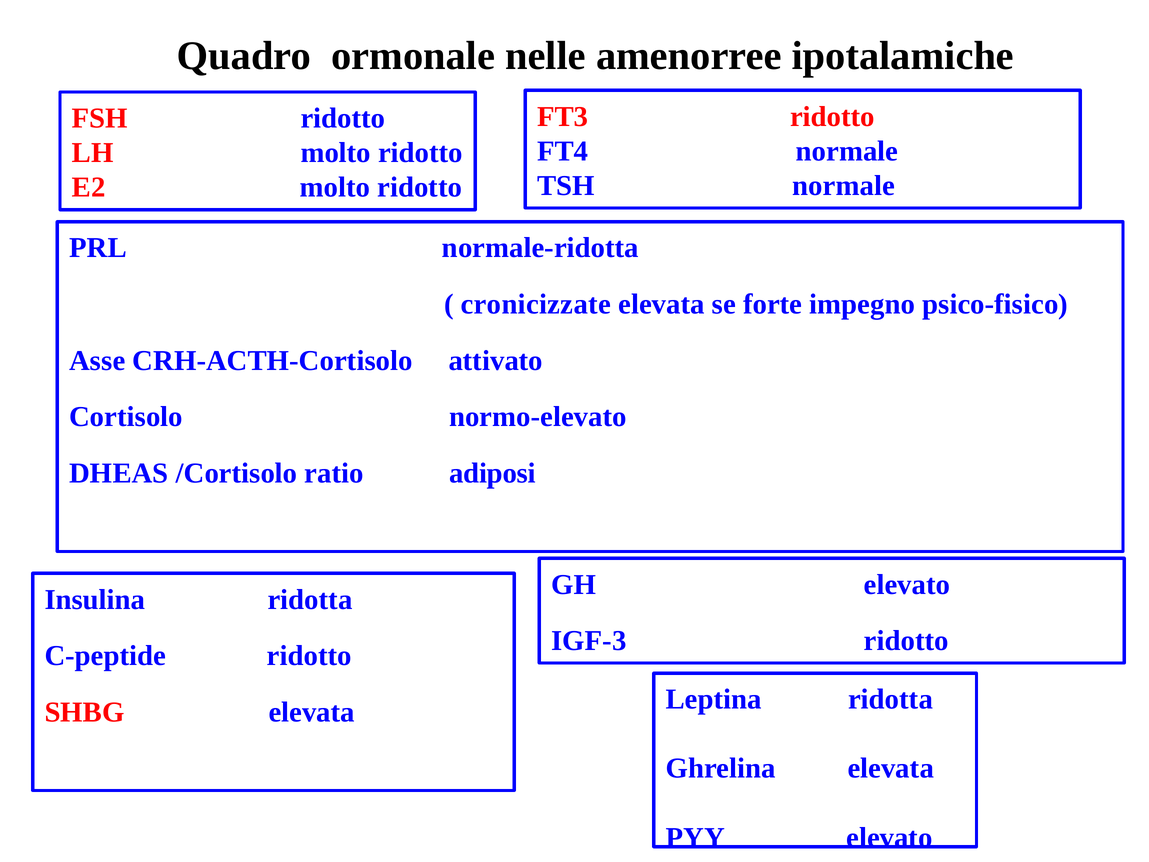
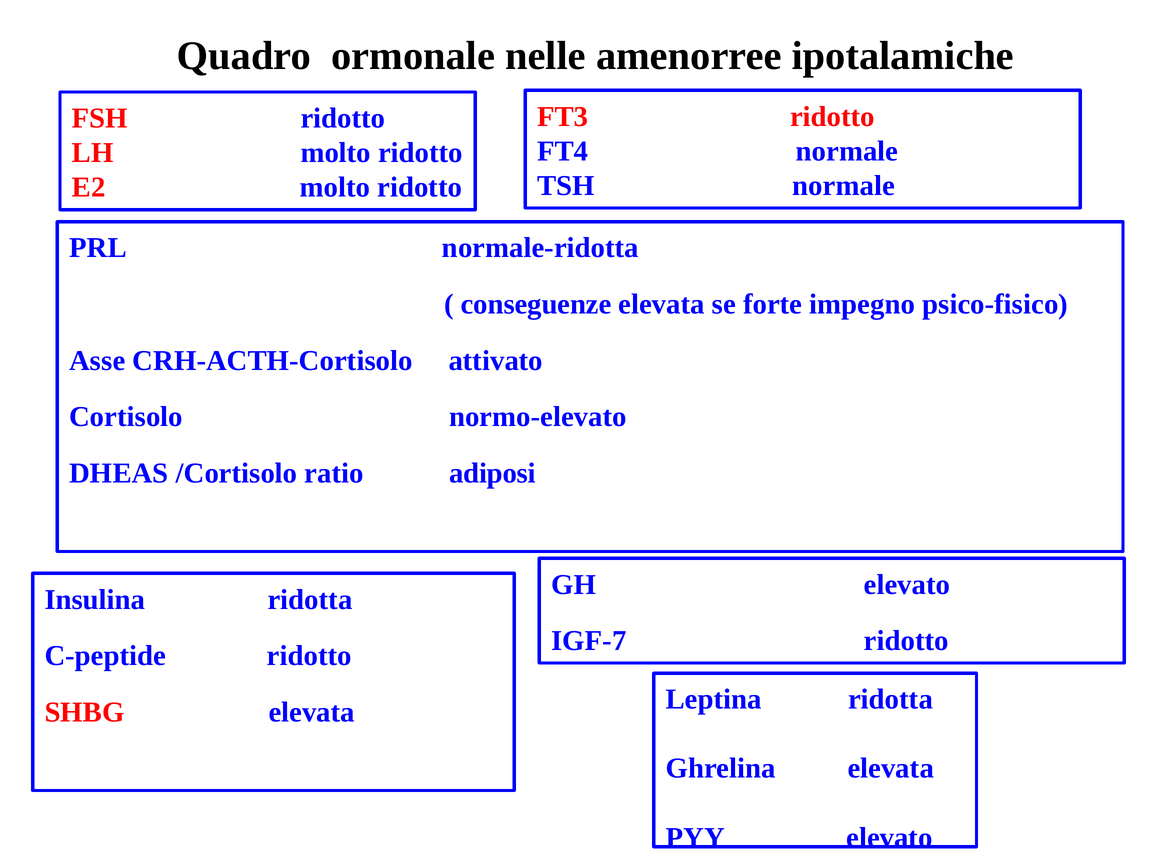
cronicizzate: cronicizzate -> conseguenze
IGF-3: IGF-3 -> IGF-7
